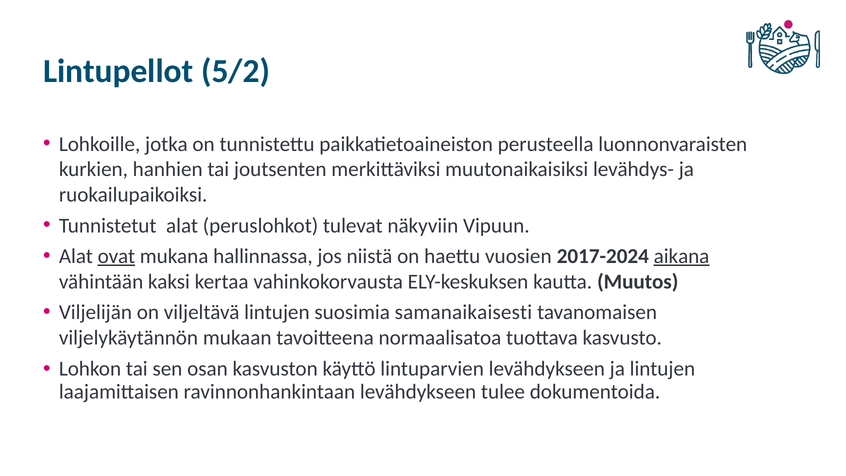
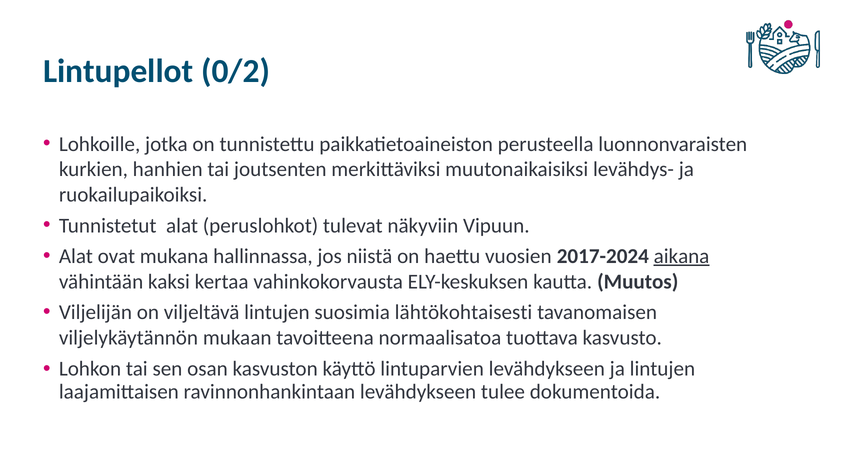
5/2: 5/2 -> 0/2
ovat underline: present -> none
samanaikaisesti: samanaikaisesti -> lähtökohtaisesti
